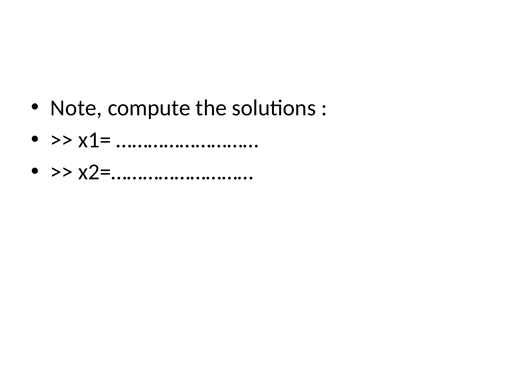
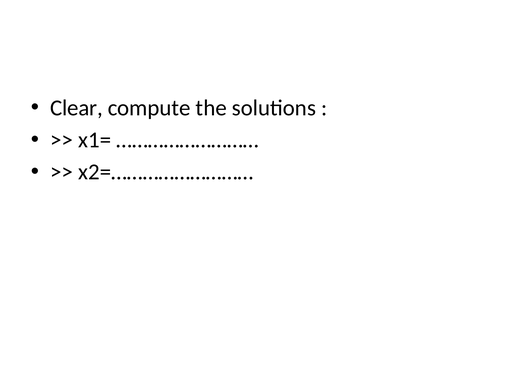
Note: Note -> Clear
